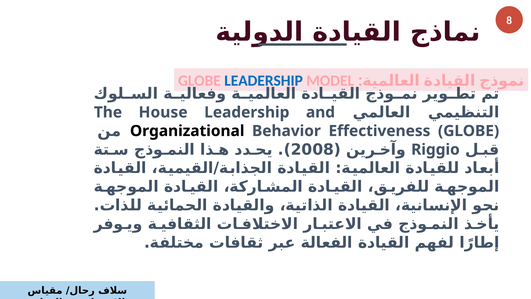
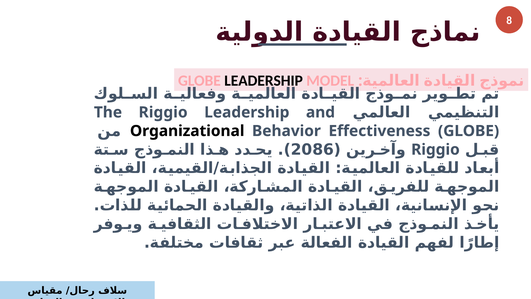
LEADERSHIP at (264, 81) colour: blue -> black
The House: House -> Riggio
2008: 2008 -> 2086
